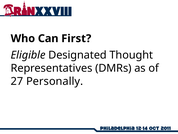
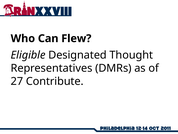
First: First -> Flew
Personally: Personally -> Contribute
